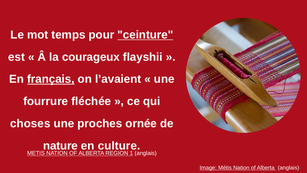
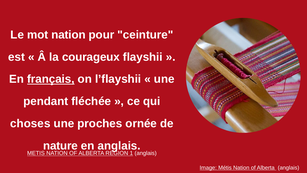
mot temps: temps -> nation
ceinture underline: present -> none
l’avaient: l’avaient -> l’flayshii
fourrure: fourrure -> pendant
en culture: culture -> anglais
